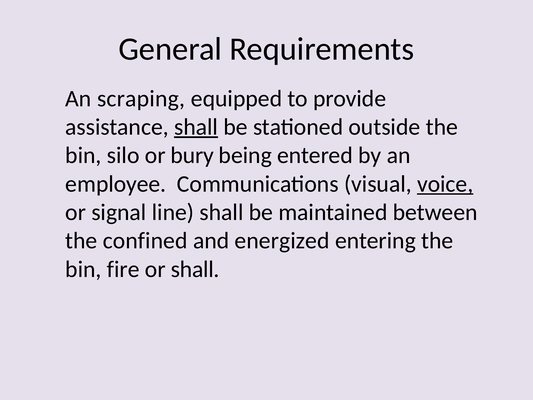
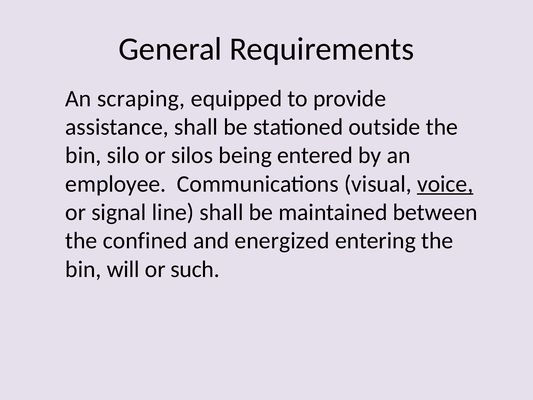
shall at (196, 127) underline: present -> none
bury: bury -> silos
fire: fire -> will
or shall: shall -> such
